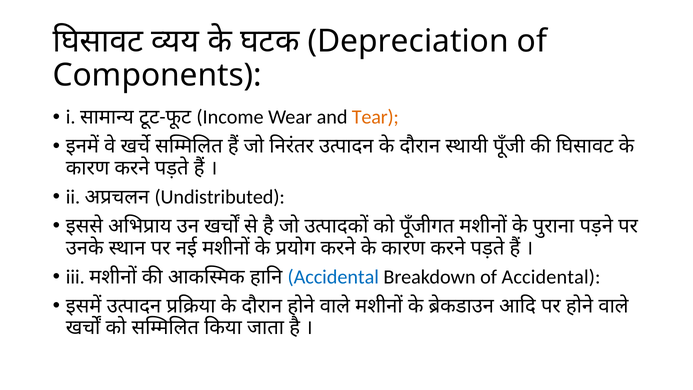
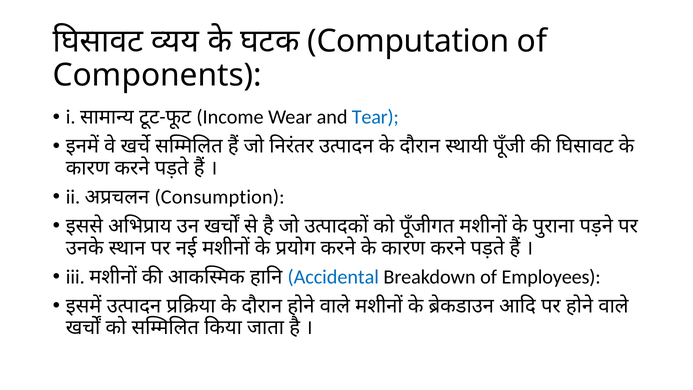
Depreciation: Depreciation -> Computation
Tear colour: orange -> blue
Undistributed: Undistributed -> Consumption
of Accidental: Accidental -> Employees
